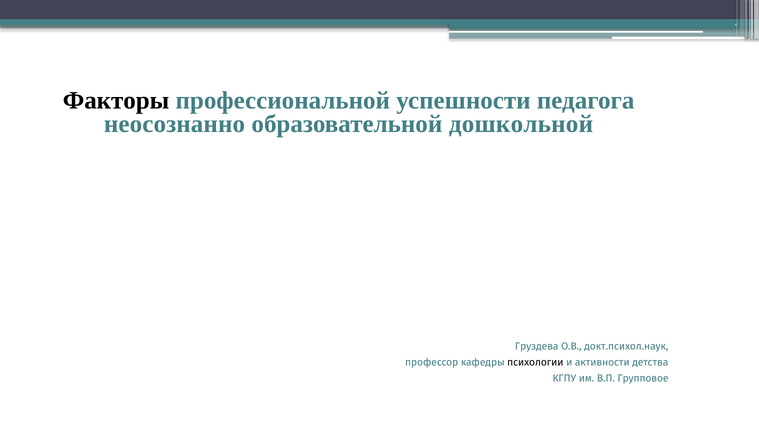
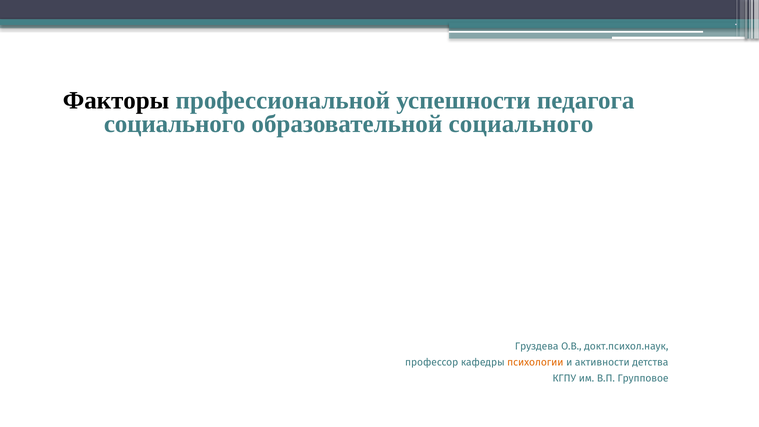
неосознанно at (174, 124): неосознанно -> социального
образовательной дошкольной: дошкольной -> социального
психологии colour: black -> orange
